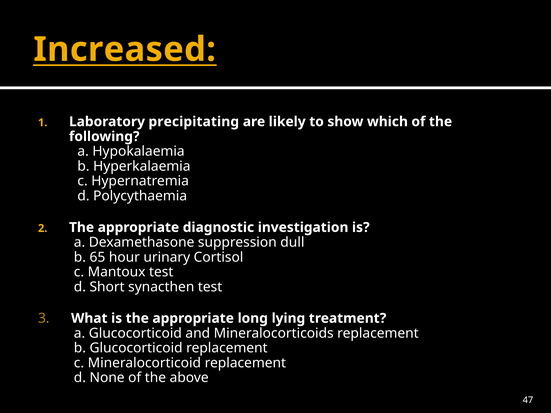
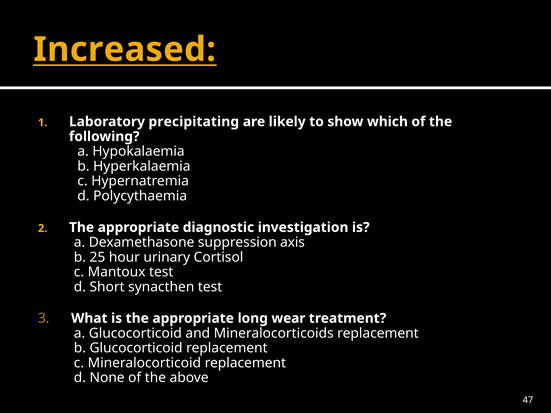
dull: dull -> axis
65: 65 -> 25
lying: lying -> wear
